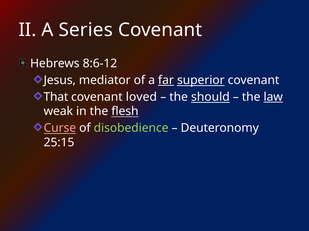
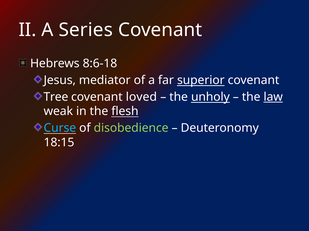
8:6-12: 8:6-12 -> 8:6-18
far underline: present -> none
That: That -> Tree
should: should -> unholy
Curse colour: pink -> light blue
25:15: 25:15 -> 18:15
